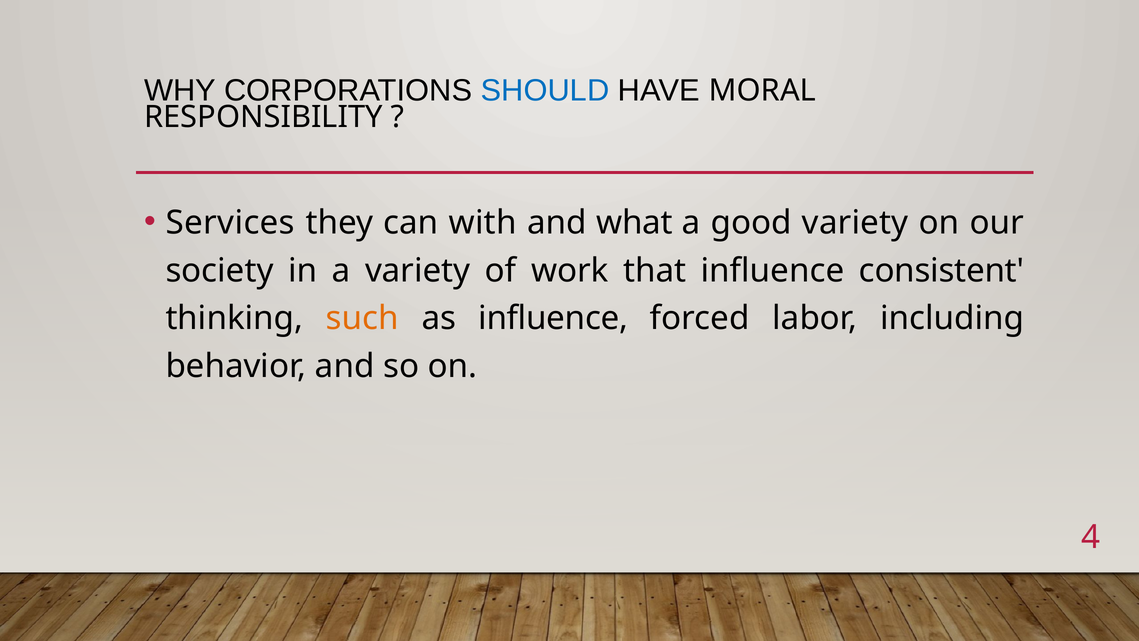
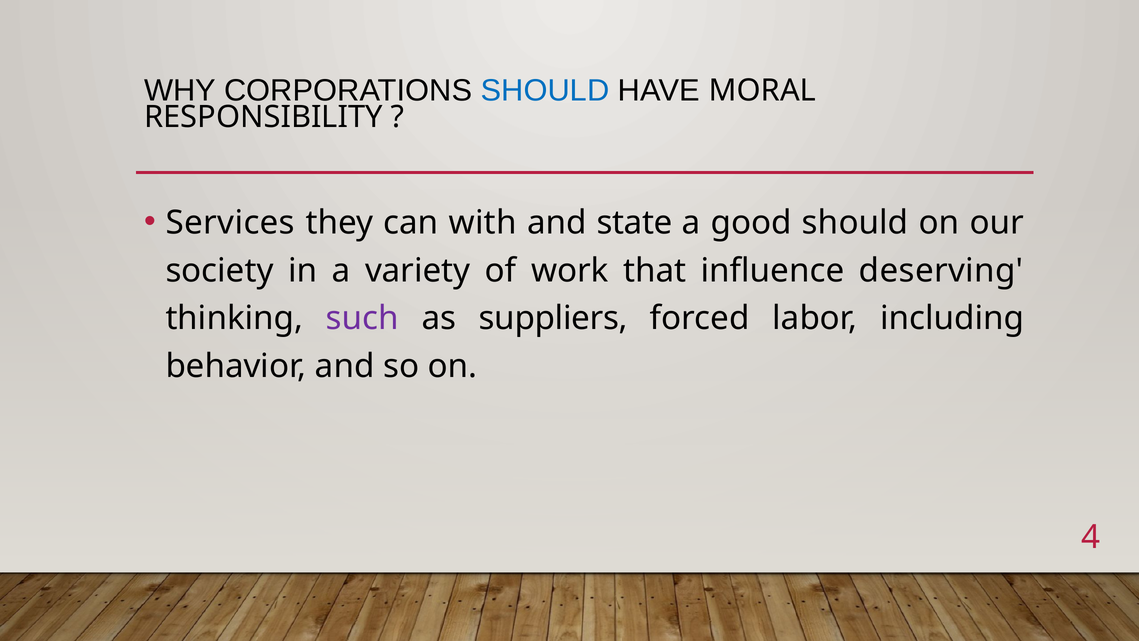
what: what -> state
good variety: variety -> should
consistent: consistent -> deserving
such colour: orange -> purple
as influence: influence -> suppliers
